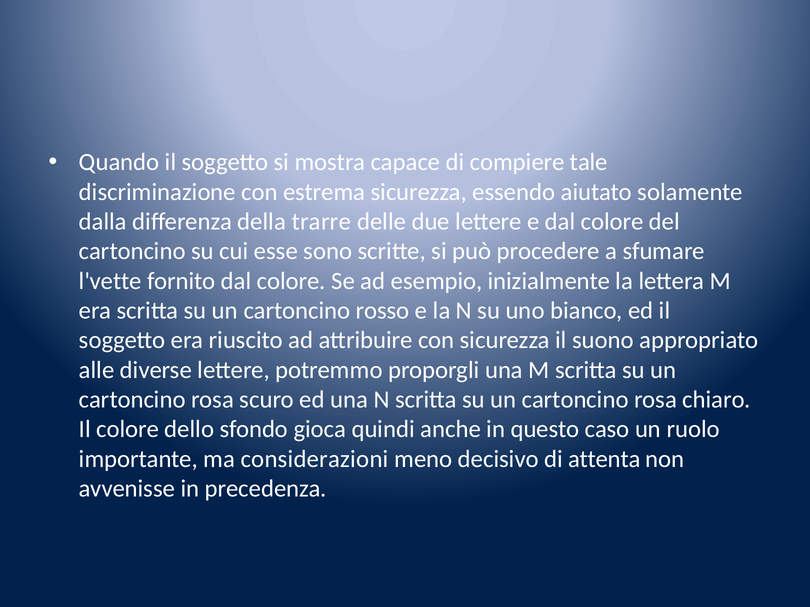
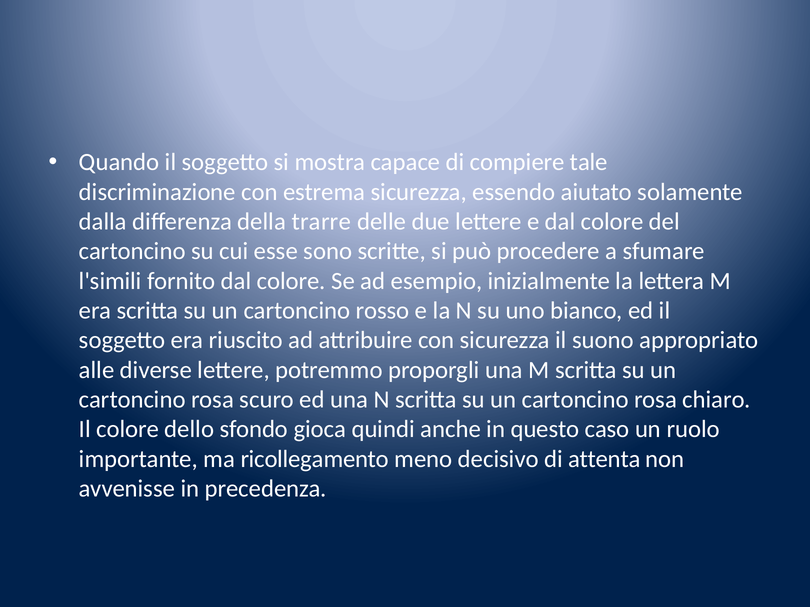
l'vette: l'vette -> l'simili
considerazioni: considerazioni -> ricollegamento
